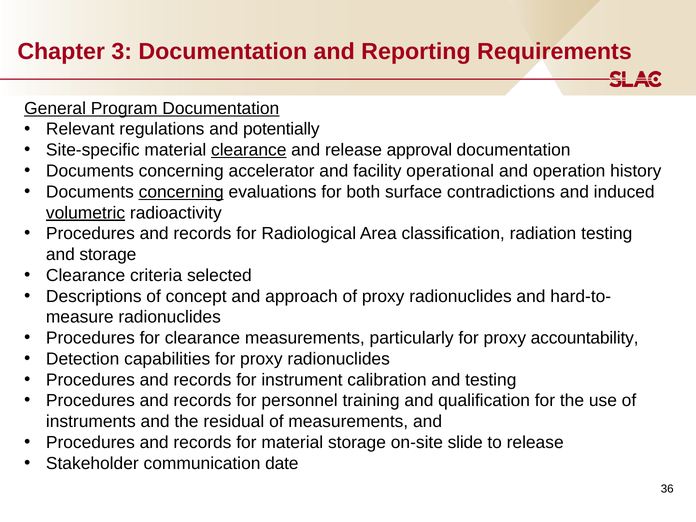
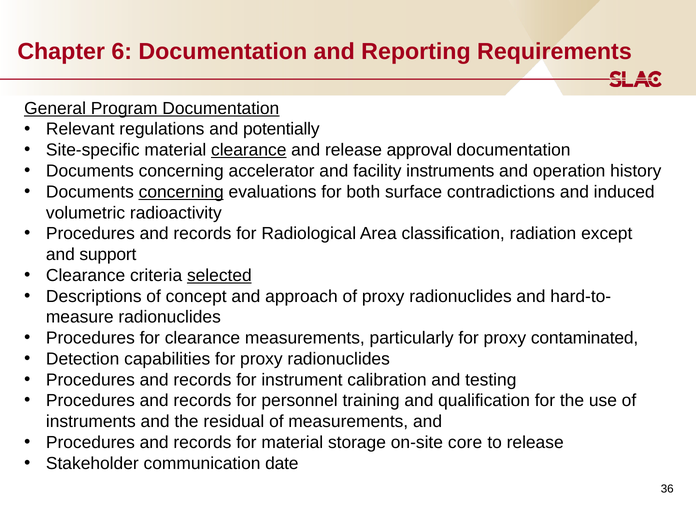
3: 3 -> 6
facility operational: operational -> instruments
volumetric underline: present -> none
radiation testing: testing -> except
and storage: storage -> support
selected underline: none -> present
accountability: accountability -> contaminated
slide: slide -> core
